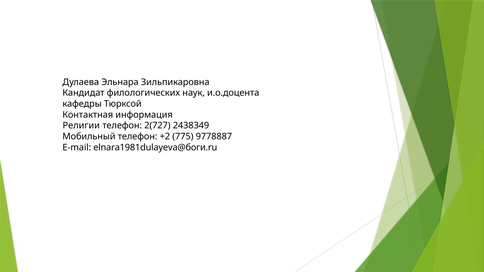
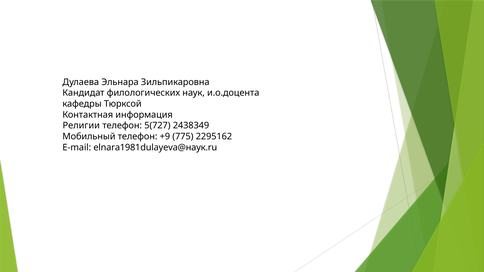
2(727: 2(727 -> 5(727
+2: +2 -> +9
9778887: 9778887 -> 2295162
elnara1981dulayeva@боги.ru: elnara1981dulayeva@боги.ru -> elnara1981dulayeva@наук.ru
